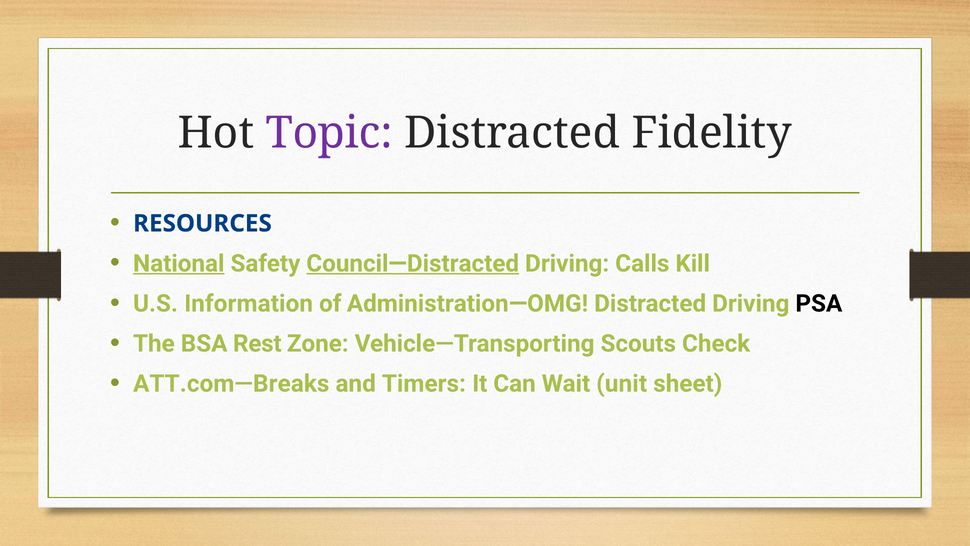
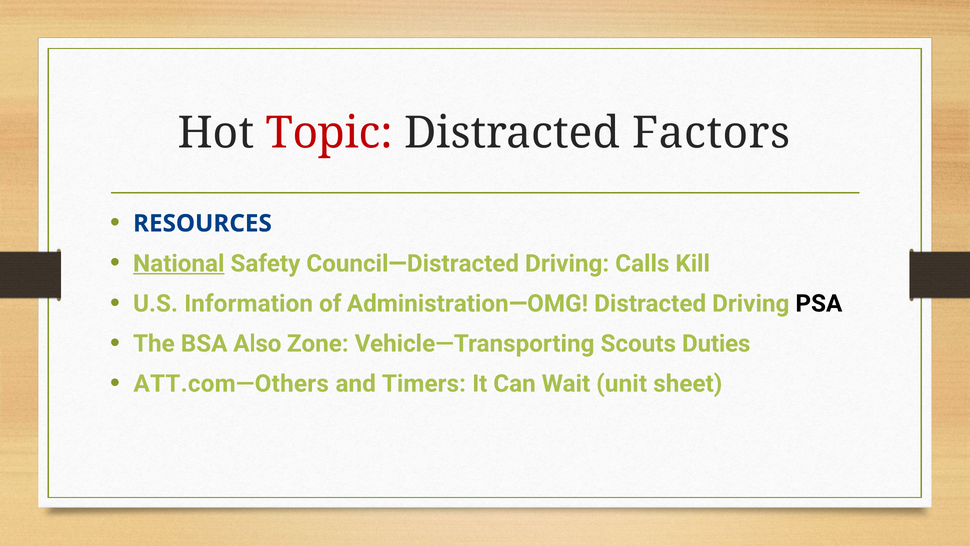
Topic colour: purple -> red
Fidelity: Fidelity -> Factors
Council—Distracted underline: present -> none
Rest: Rest -> Also
Check: Check -> Duties
ATT.com—Breaks: ATT.com—Breaks -> ATT.com—Others
